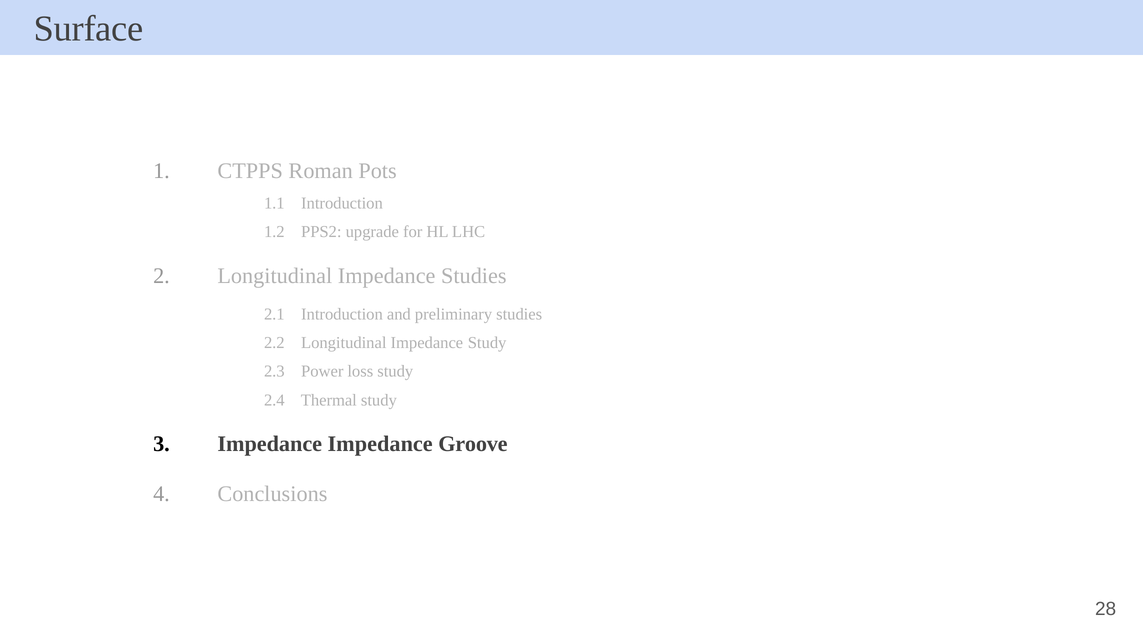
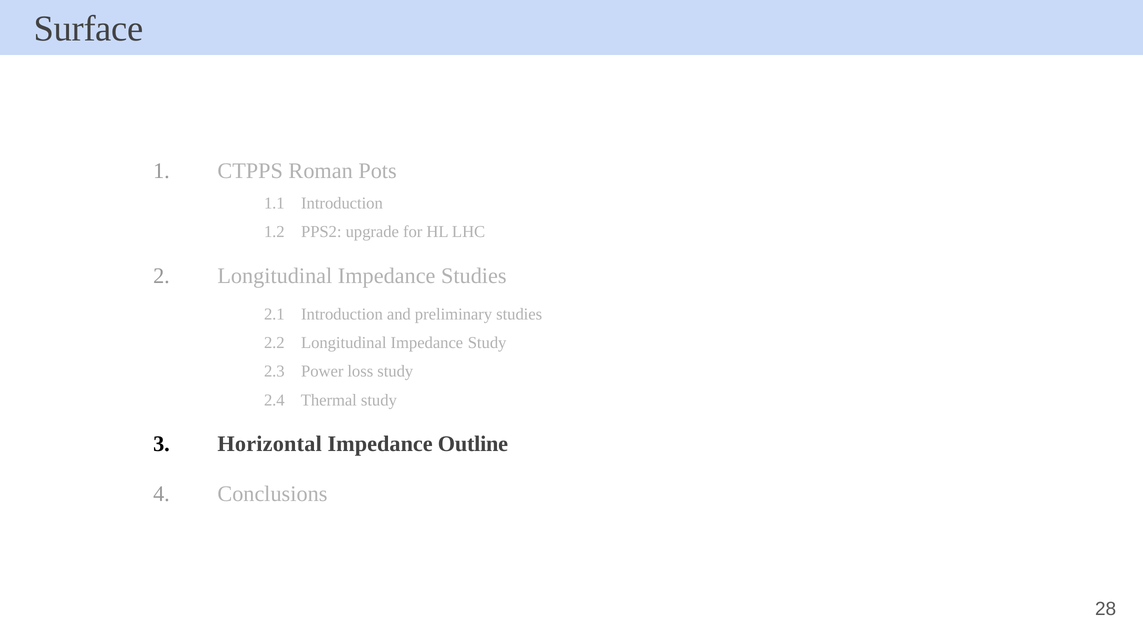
Impedance at (270, 444): Impedance -> Horizontal
Groove: Groove -> Outline
